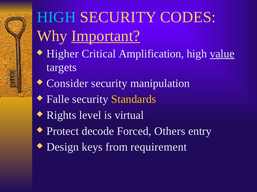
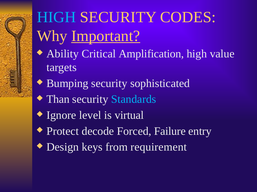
Higher: Higher -> Ability
value underline: present -> none
Consider: Consider -> Bumping
manipulation: manipulation -> sophisticated
Falle: Falle -> Than
Standards colour: yellow -> light blue
Rights: Rights -> Ignore
Others: Others -> Failure
